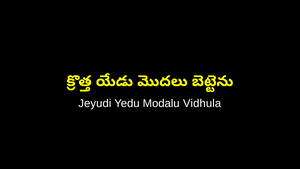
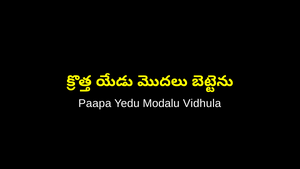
Jeyudi: Jeyudi -> Paapa
